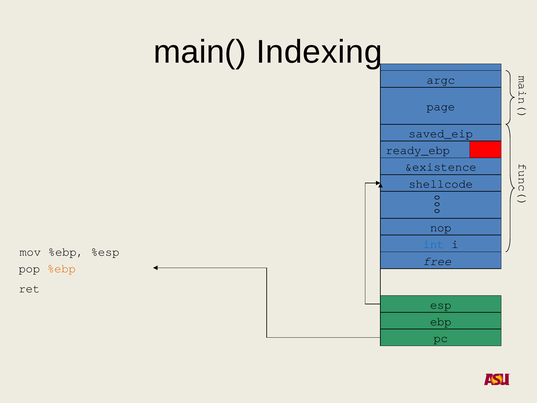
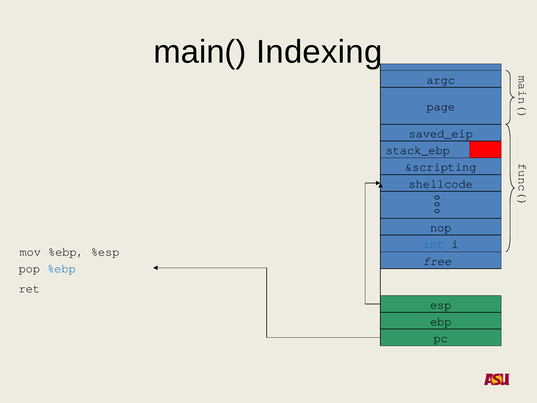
ready_ebp: ready_ebp -> stack_ebp
&existence: &existence -> &scripting
%ebp at (61, 268) colour: orange -> blue
